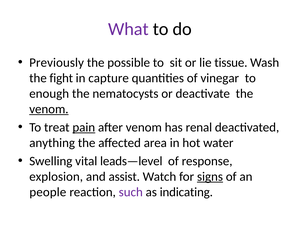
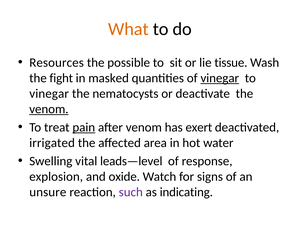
What colour: purple -> orange
Previously: Previously -> Resources
capture: capture -> masked
vinegar at (220, 78) underline: none -> present
enough at (49, 94): enough -> vinegar
renal: renal -> exert
anything: anything -> irrigated
assist: assist -> oxide
signs underline: present -> none
people: people -> unsure
